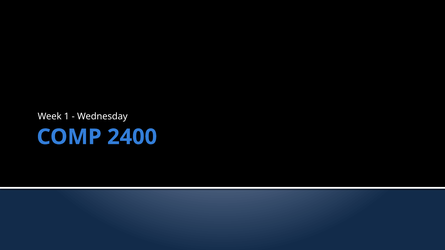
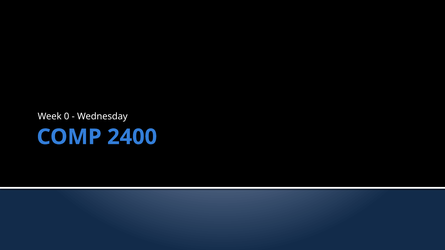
1: 1 -> 0
